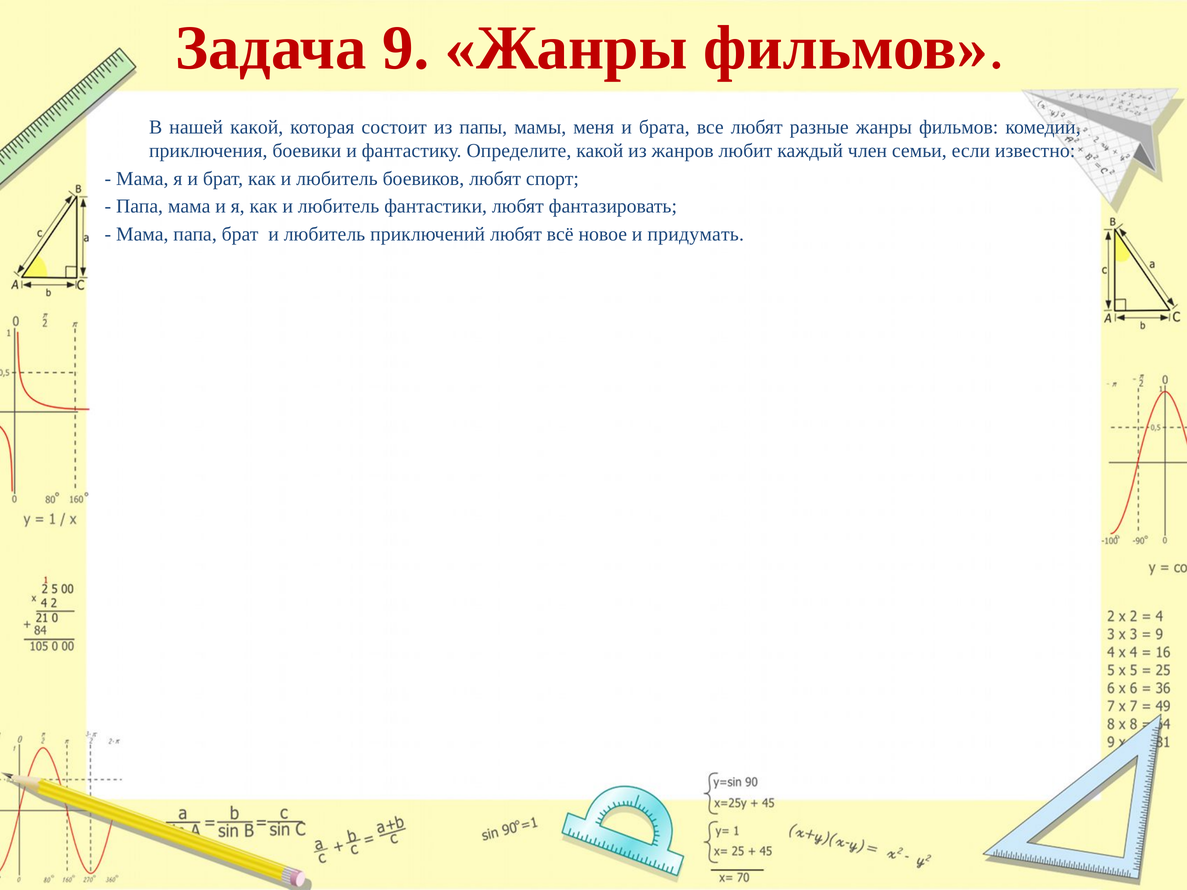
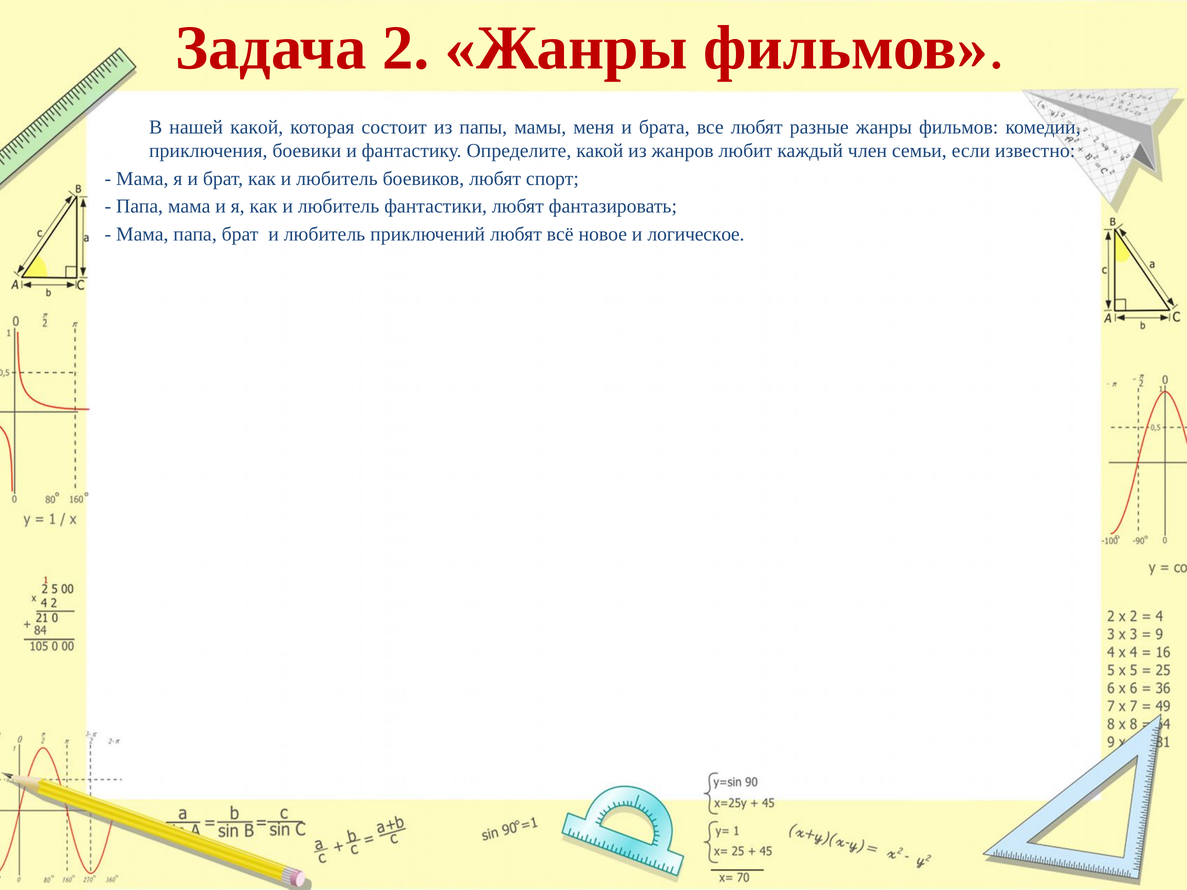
9: 9 -> 2
придумать: придумать -> логическое
